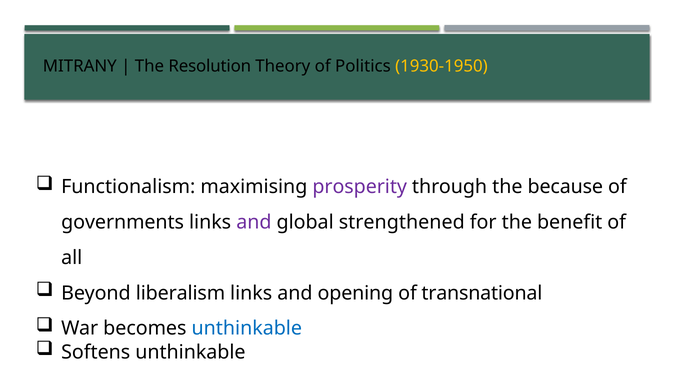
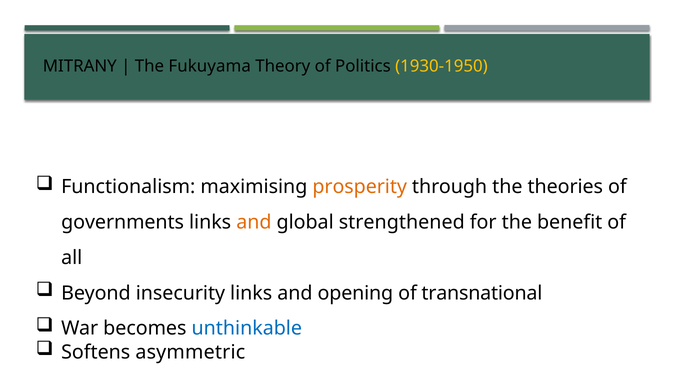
Resolution: Resolution -> Fukuyama
prosperity colour: purple -> orange
because: because -> theories
and at (254, 222) colour: purple -> orange
liberalism: liberalism -> insecurity
Softens unthinkable: unthinkable -> asymmetric
